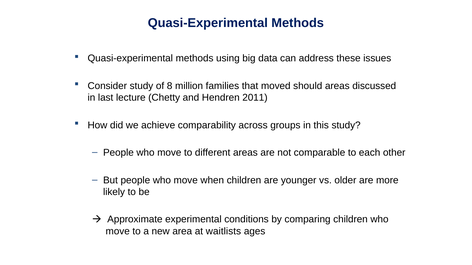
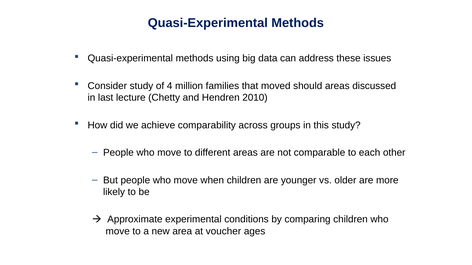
8: 8 -> 4
2011: 2011 -> 2010
waitlists: waitlists -> voucher
